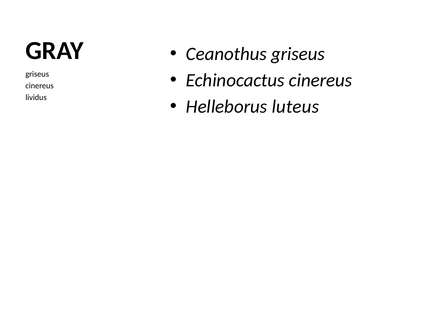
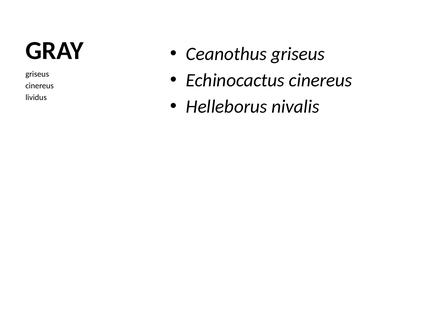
luteus: luteus -> nivalis
